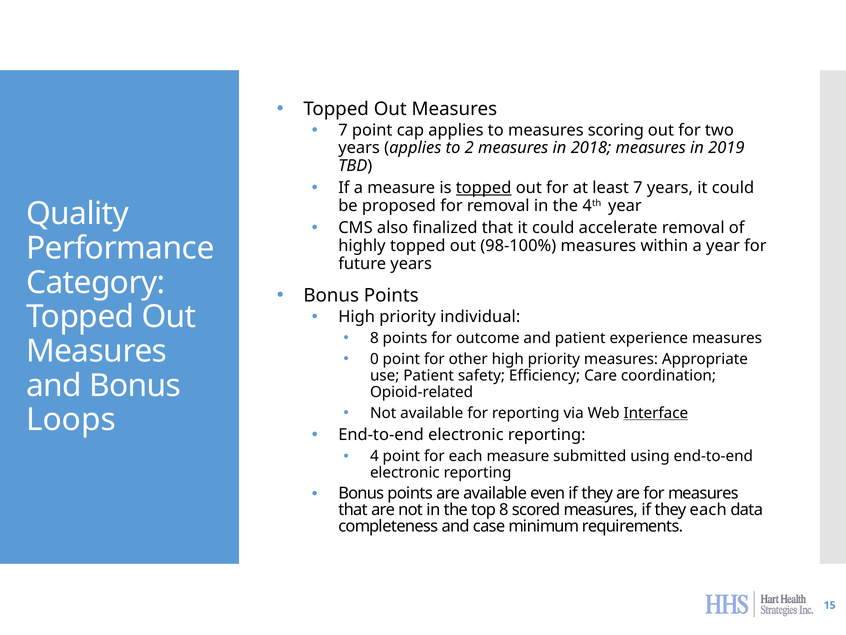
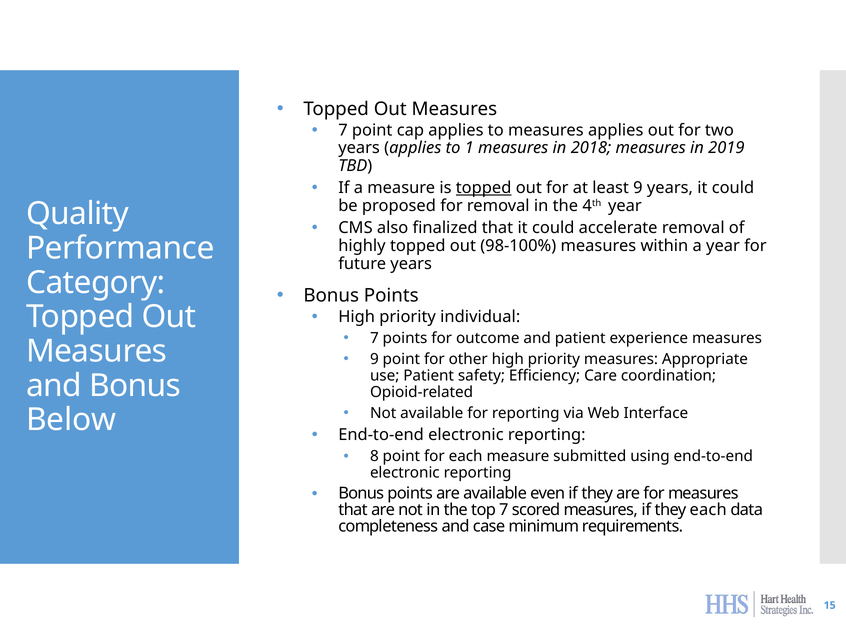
measures scoring: scoring -> applies
2: 2 -> 1
least 7: 7 -> 9
8 at (374, 338): 8 -> 7
0 at (374, 359): 0 -> 9
Interface underline: present -> none
Loops: Loops -> Below
4: 4 -> 8
top 8: 8 -> 7
